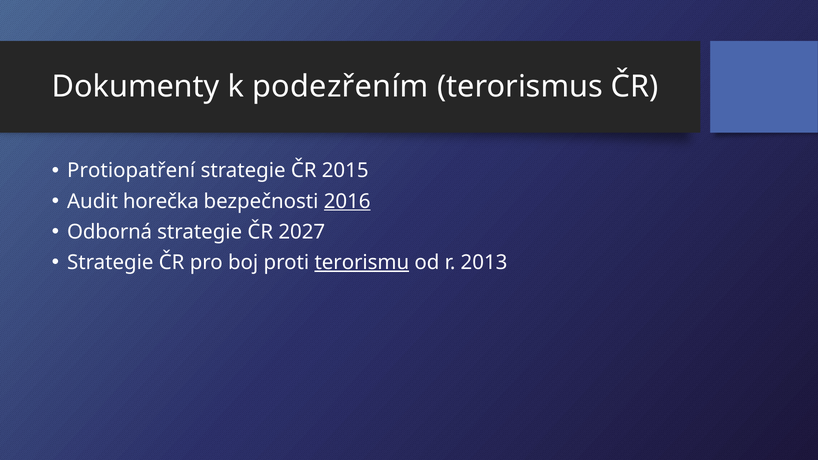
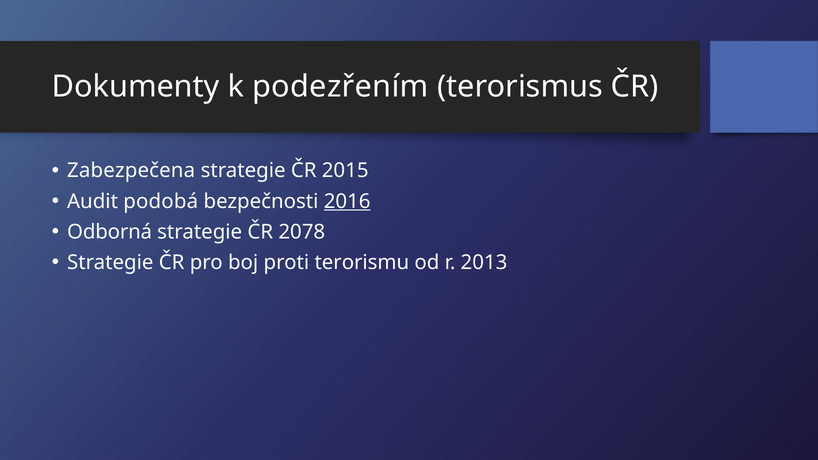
Protiopatření: Protiopatření -> Zabezpečena
horečka: horečka -> podobá
2027: 2027 -> 2078
terorismu underline: present -> none
